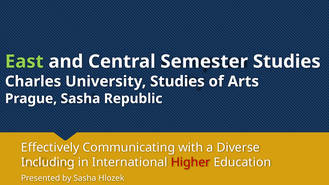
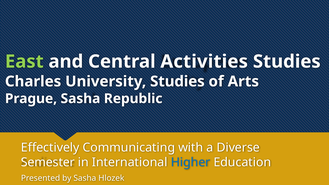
Semester: Semester -> Activities
Including: Including -> Semester
Higher colour: red -> blue
